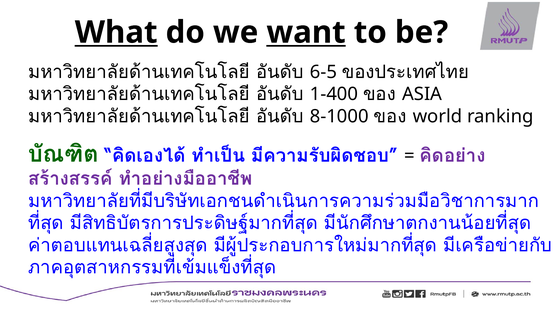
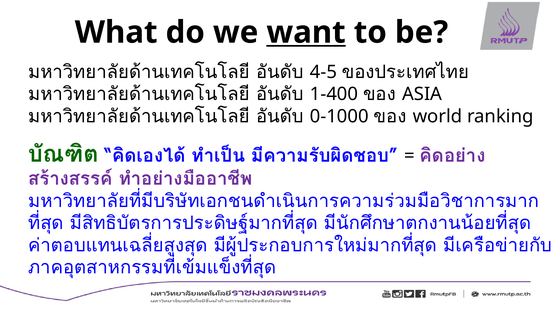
What underline: present -> none
6-5: 6-5 -> 4-5
8-1000: 8-1000 -> 0-1000
